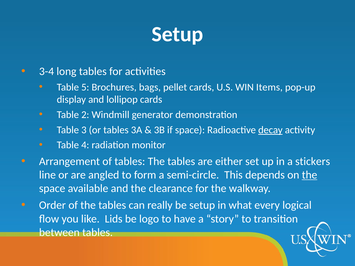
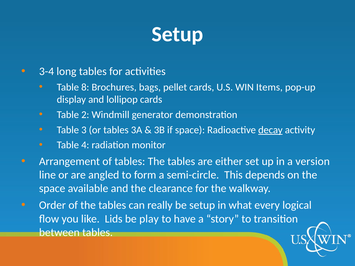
5: 5 -> 8
stickers: stickers -> version
the at (310, 175) underline: present -> none
logo: logo -> play
